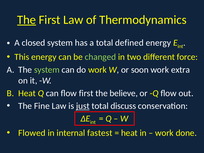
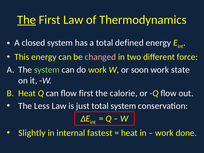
changed colour: light green -> pink
extra: extra -> state
believe: believe -> calorie
Fine: Fine -> Less
just underline: present -> none
total discuss: discuss -> system
Flowed: Flowed -> Slightly
